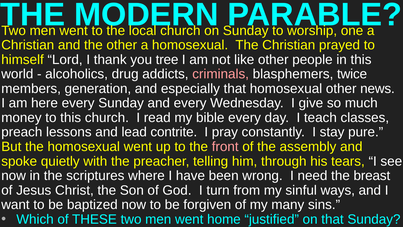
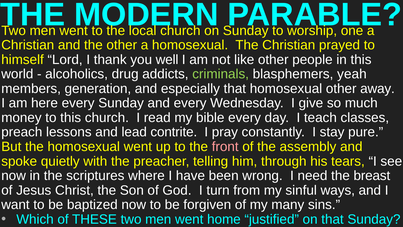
tree: tree -> well
criminals colour: pink -> light green
twice: twice -> yeah
news: news -> away
